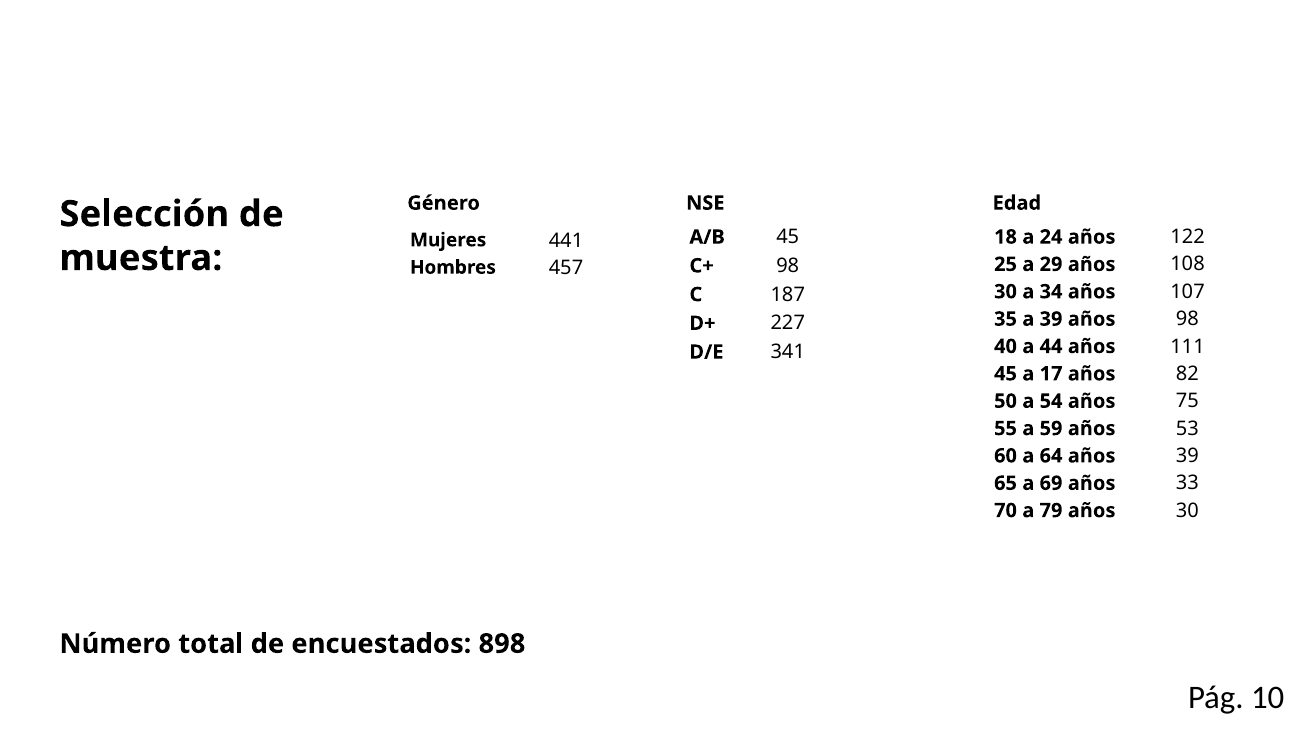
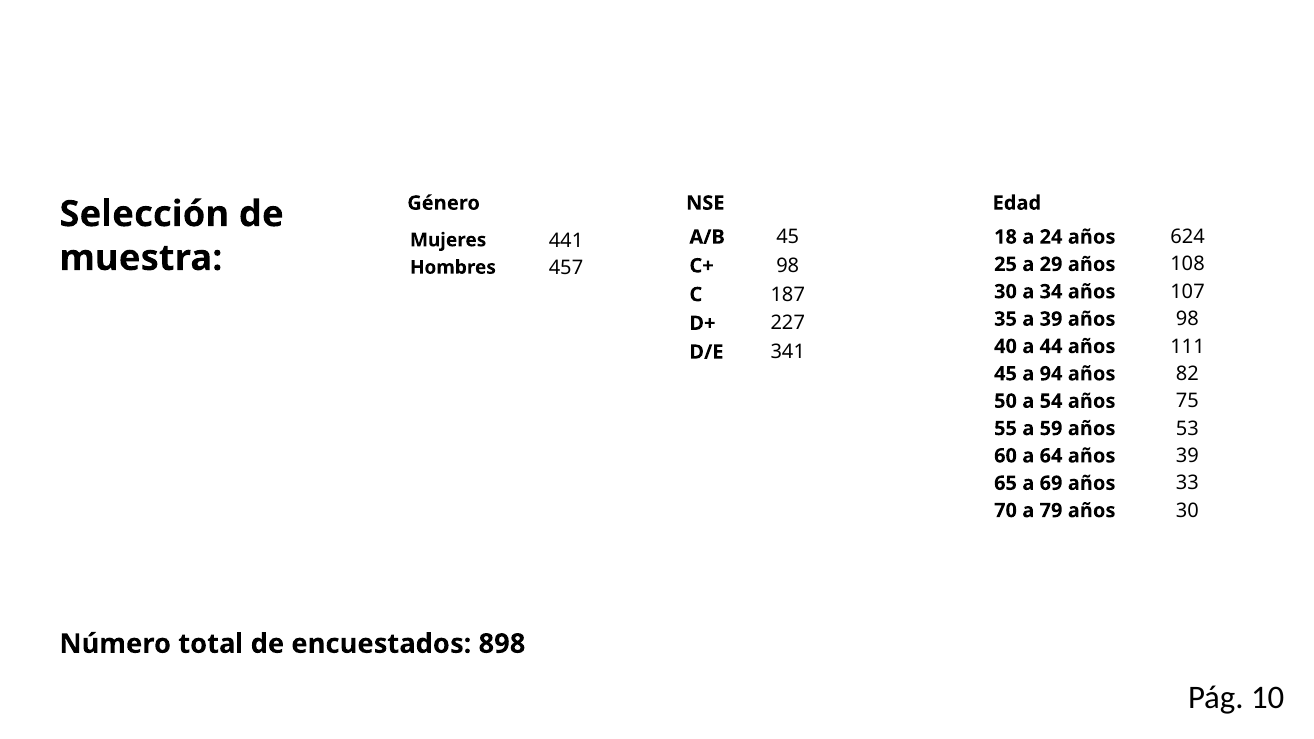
122: 122 -> 624
17: 17 -> 94
